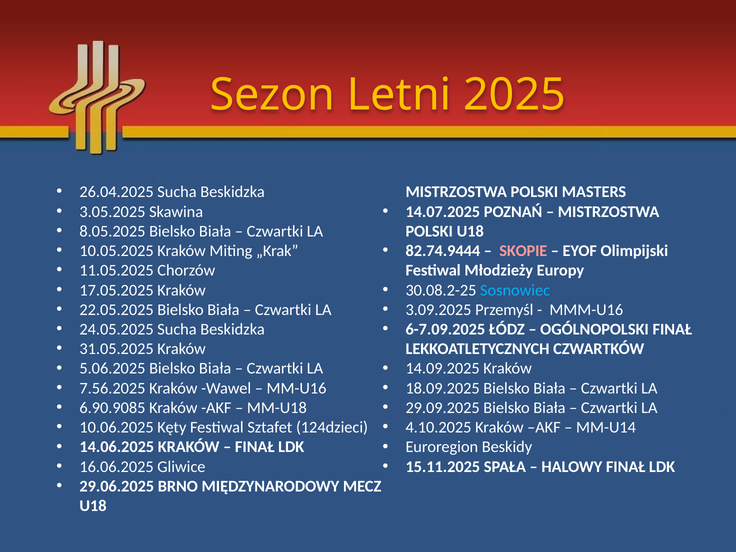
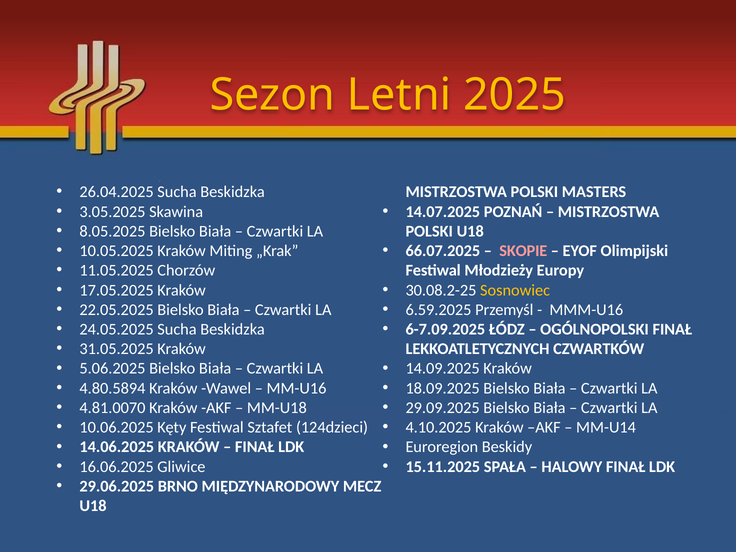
82.74.9444: 82.74.9444 -> 66.07.2025
Sosnowiec colour: light blue -> yellow
3.09.2025: 3.09.2025 -> 6.59.2025
7.56.2025: 7.56.2025 -> 4.80.5894
6.90.9085: 6.90.9085 -> 4.81.0070
